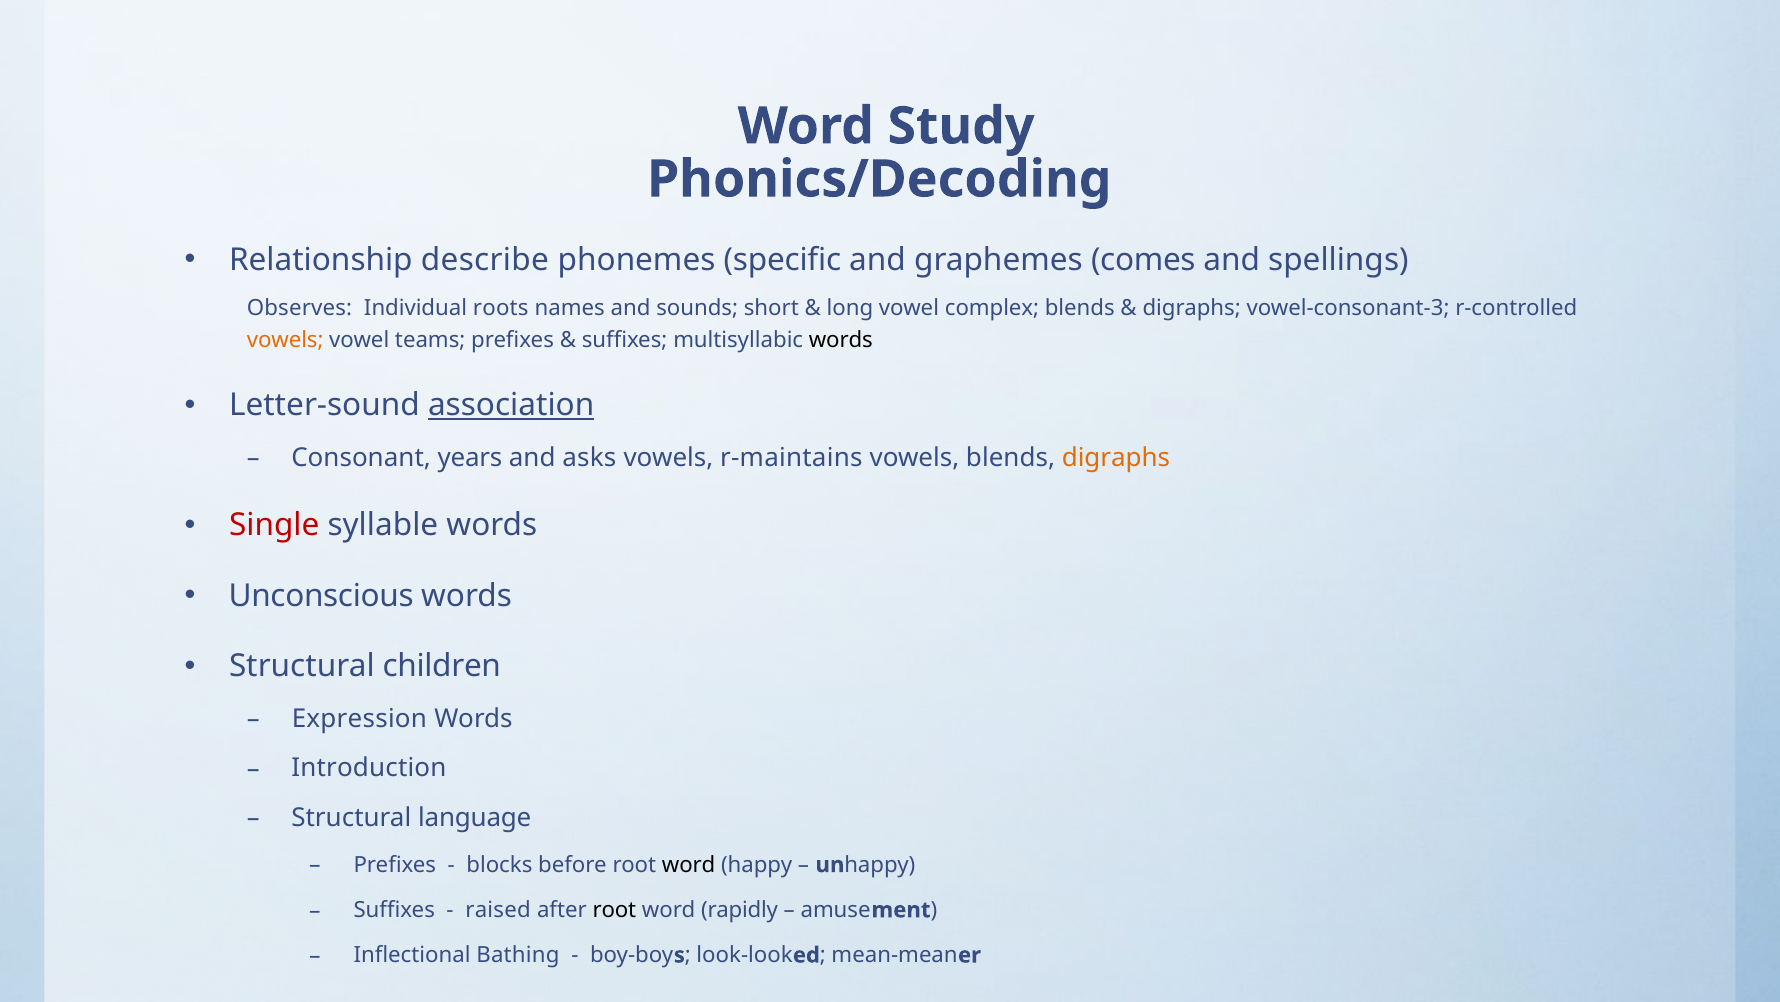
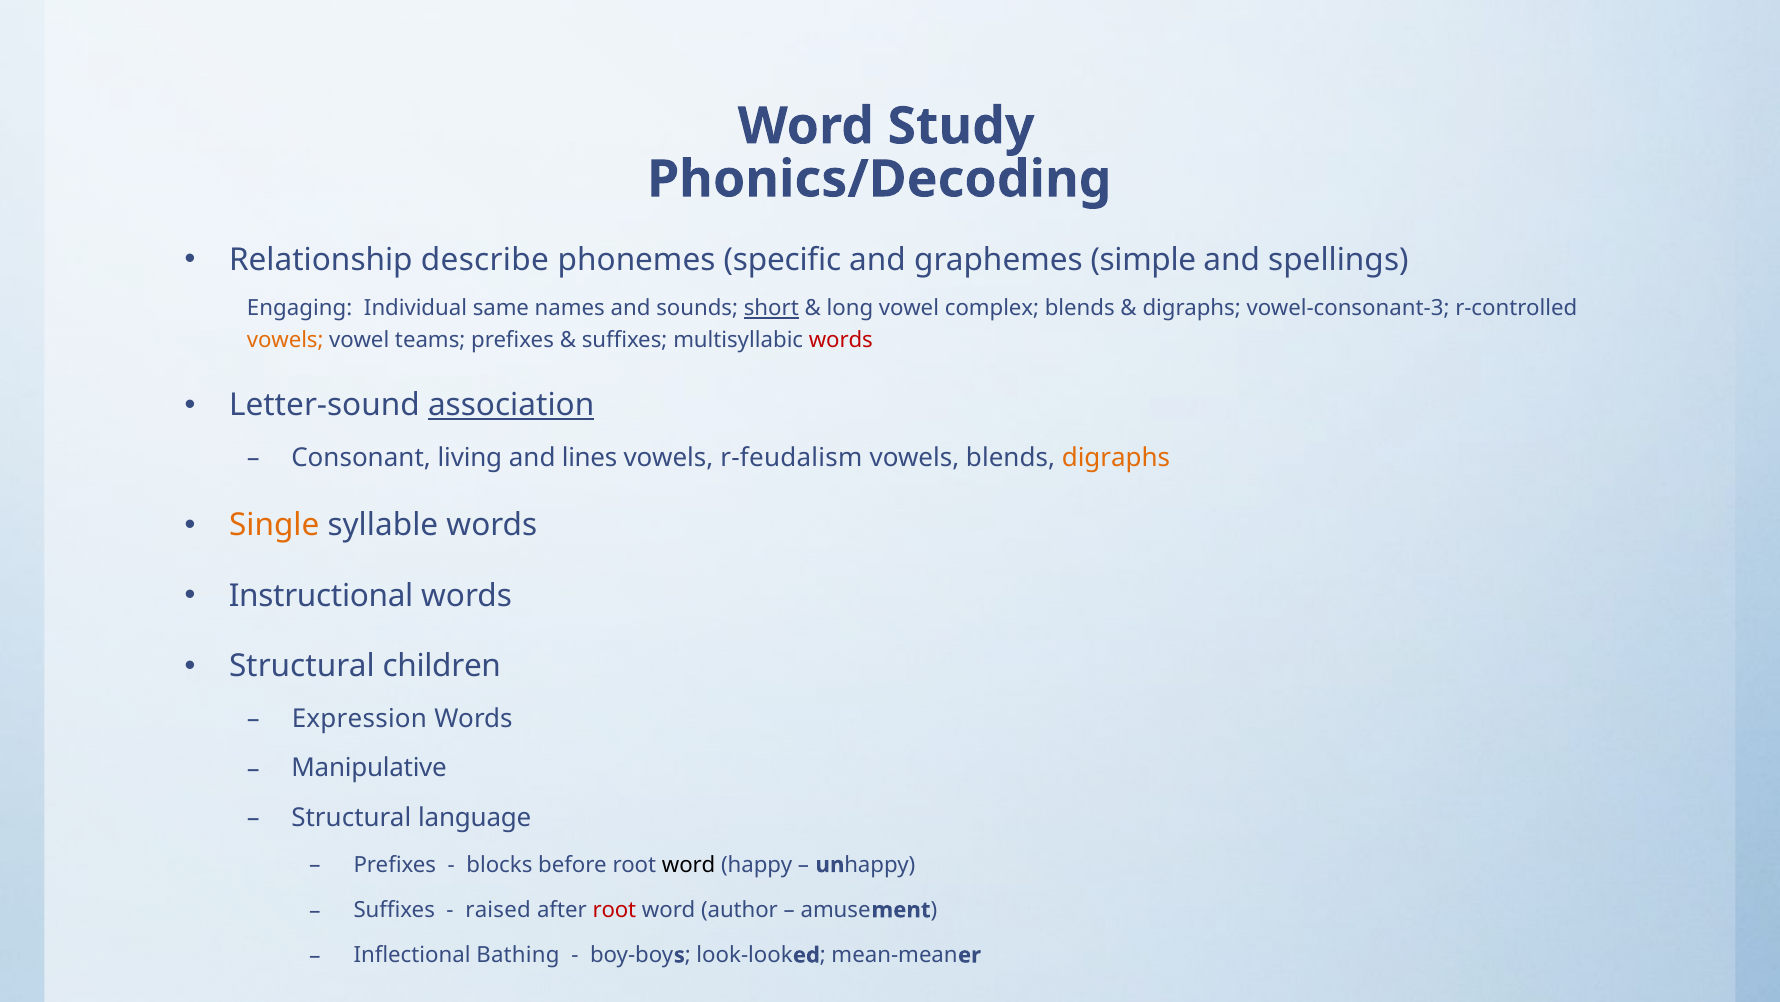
comes: comes -> simple
Observes: Observes -> Engaging
roots: roots -> same
short underline: none -> present
words at (841, 340) colour: black -> red
years: years -> living
asks: asks -> lines
r-maintains: r-maintains -> r-feudalism
Single colour: red -> orange
Unconscious: Unconscious -> Instructional
Introduction: Introduction -> Manipulative
root at (614, 910) colour: black -> red
rapidly: rapidly -> author
